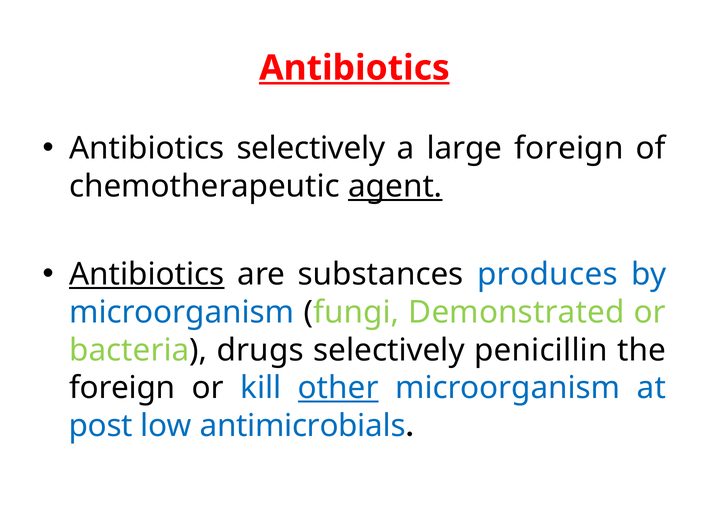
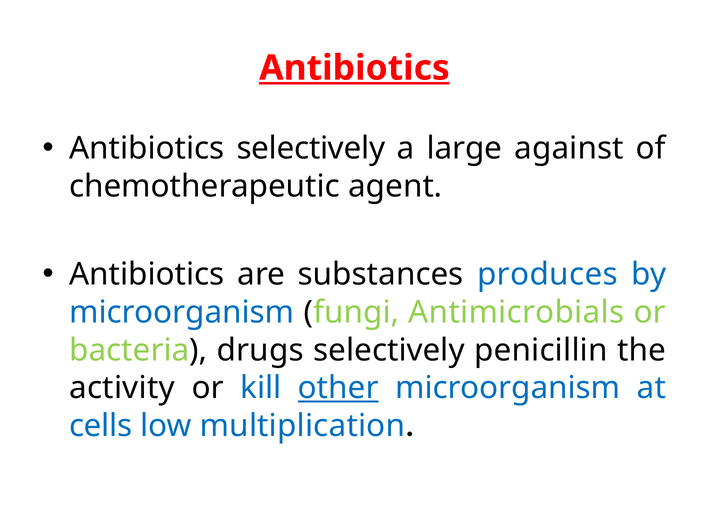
large foreign: foreign -> against
agent underline: present -> none
Antibiotics at (147, 275) underline: present -> none
Demonstrated: Demonstrated -> Antimicrobials
foreign at (122, 388): foreign -> activity
post: post -> cells
antimicrobials: antimicrobials -> multiplication
